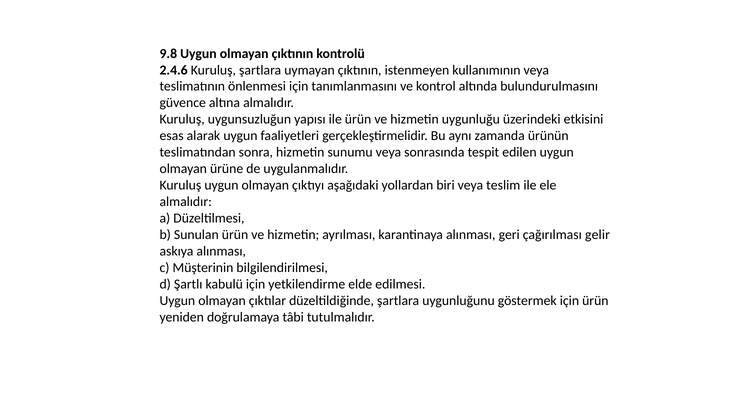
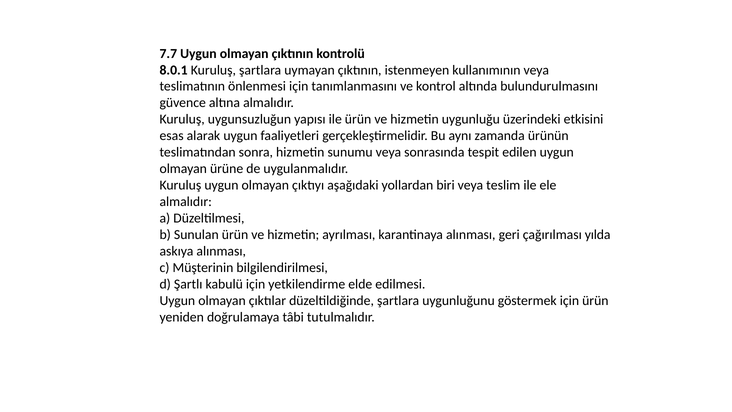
9.8: 9.8 -> 7.7
2.4.6: 2.4.6 -> 8.0.1
gelir: gelir -> yılda
